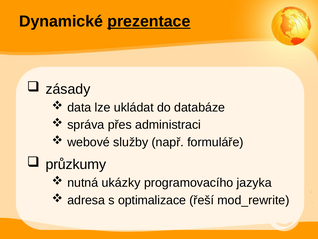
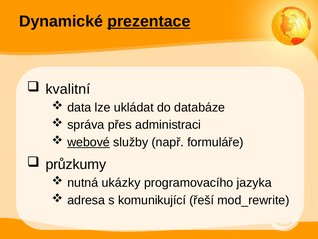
zásady: zásady -> kvalitní
webové underline: none -> present
optimalizace: optimalizace -> komunikující
